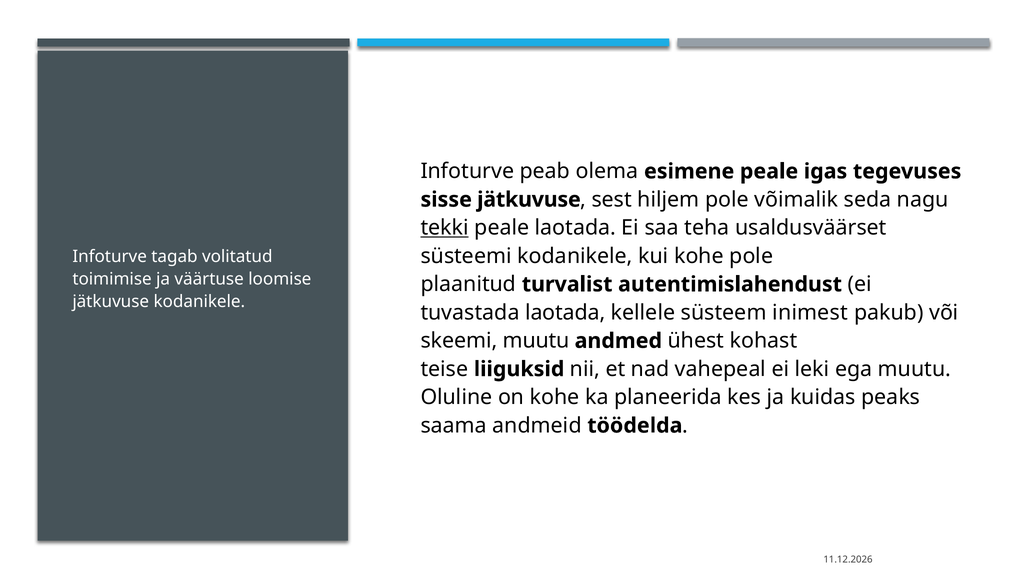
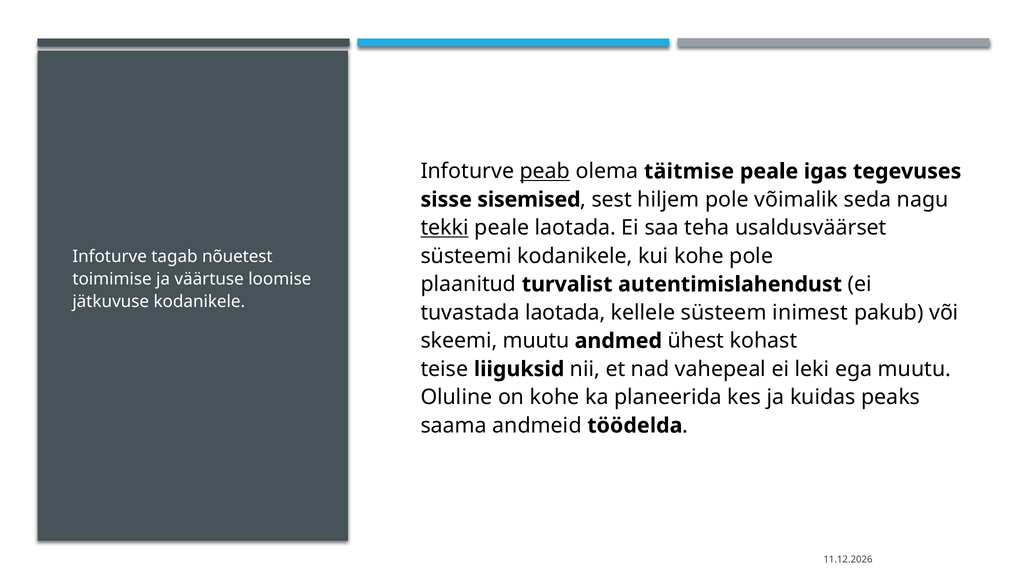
peab underline: none -> present
esimene: esimene -> täitmise
sisse jätkuvuse: jätkuvuse -> sisemised
volitatud: volitatud -> nõuetest
